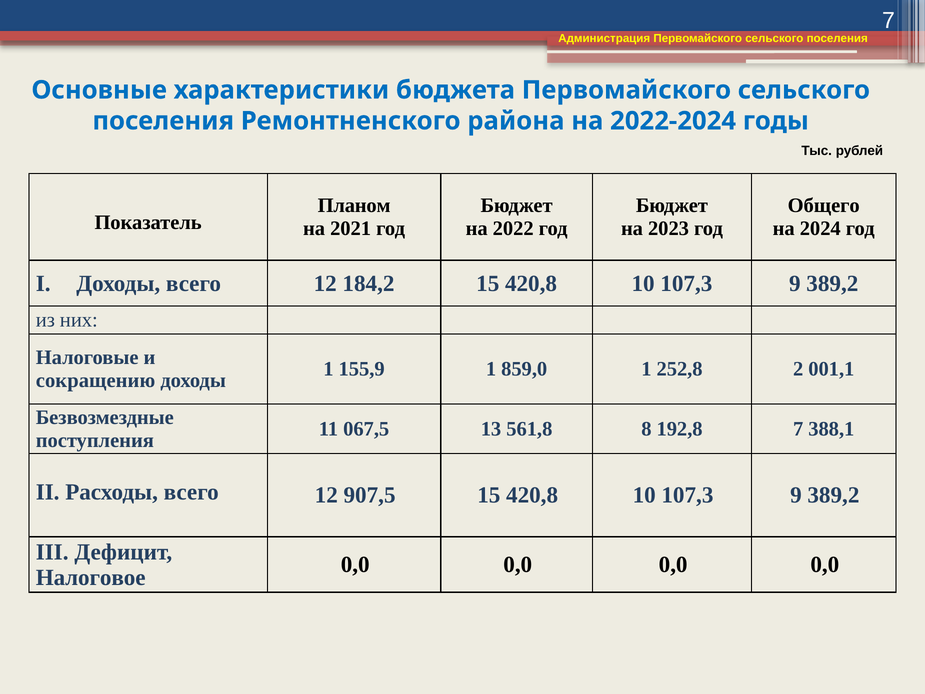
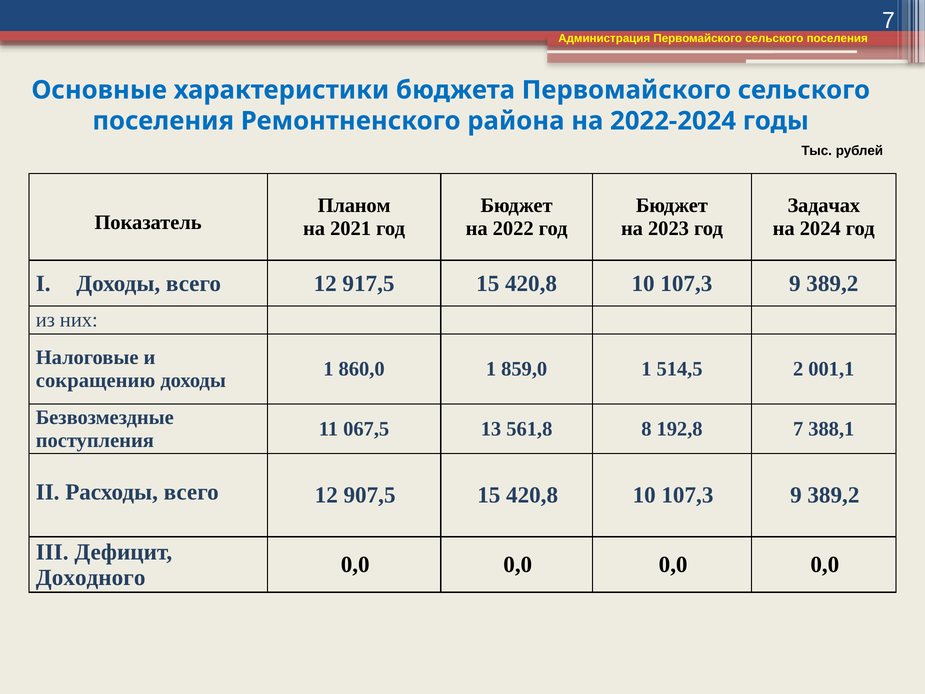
Общего: Общего -> Задачах
184,2: 184,2 -> 917,5
155,9: 155,9 -> 860,0
252,8: 252,8 -> 514,5
Налоговое: Налоговое -> Доходного
